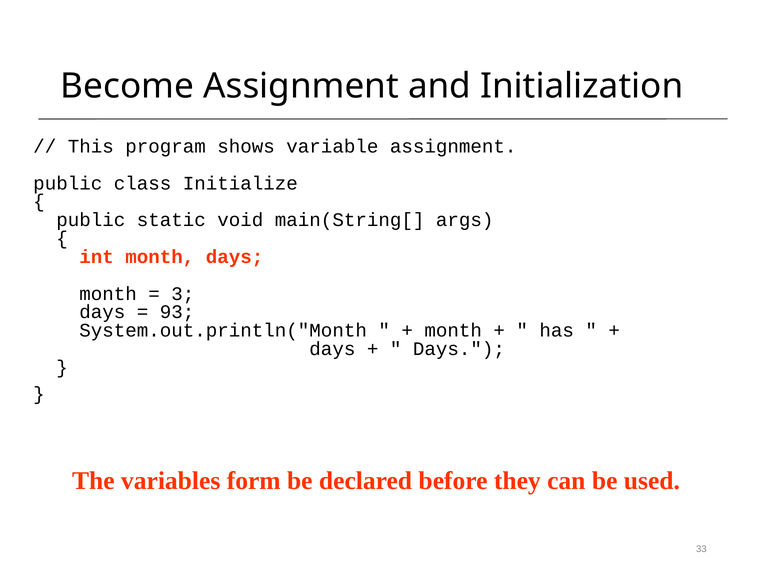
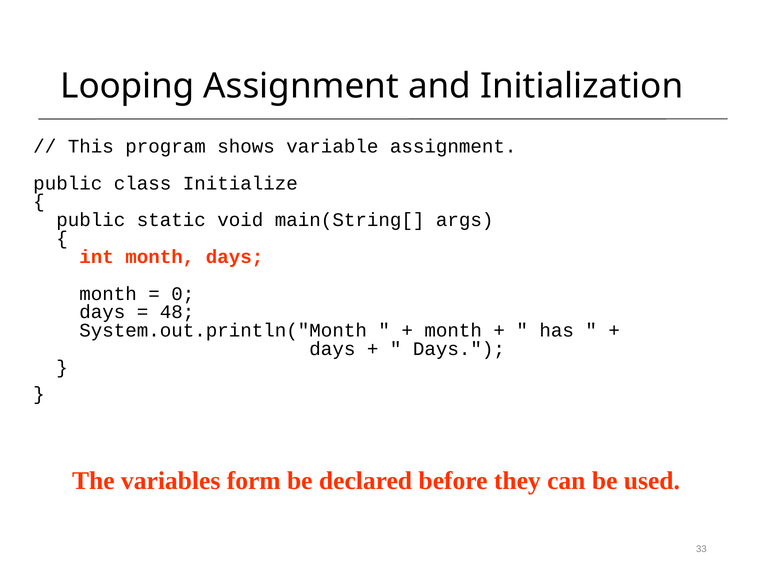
Become: Become -> Looping
3: 3 -> 0
93: 93 -> 48
